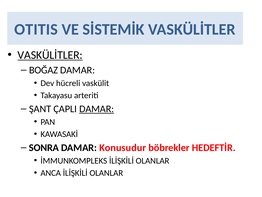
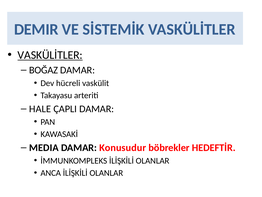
OTITIS: OTITIS -> DEMIR
ŞANT: ŞANT -> HALE
DAMAR at (97, 109) underline: present -> none
SONRA: SONRA -> MEDIA
